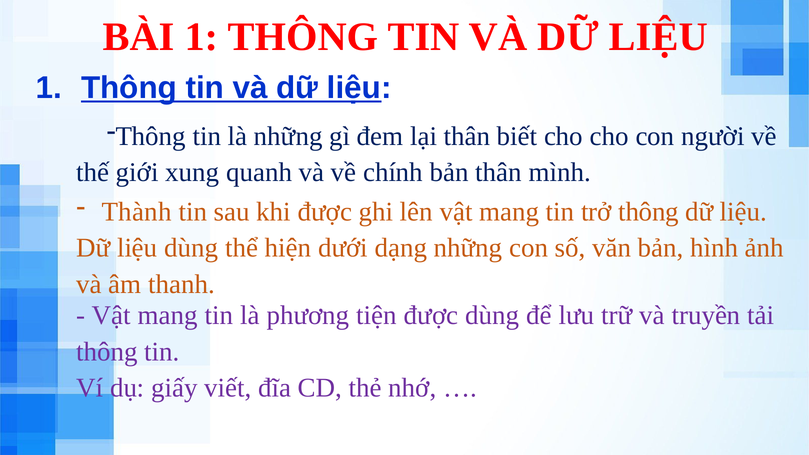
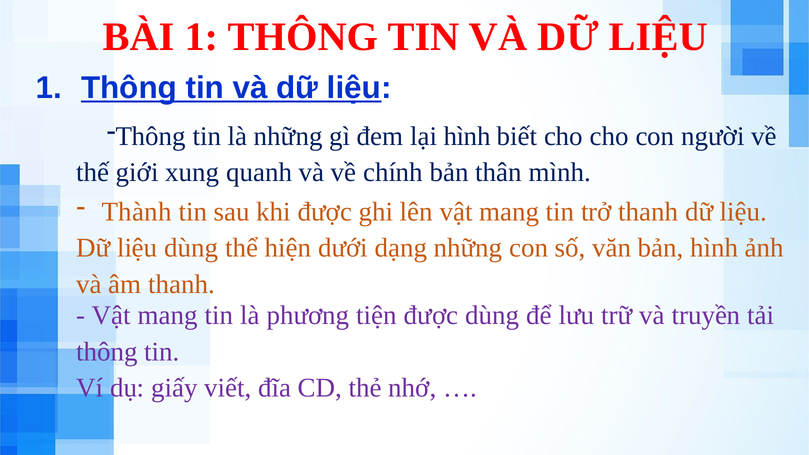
lại thân: thân -> hình
trở thông: thông -> thanh
